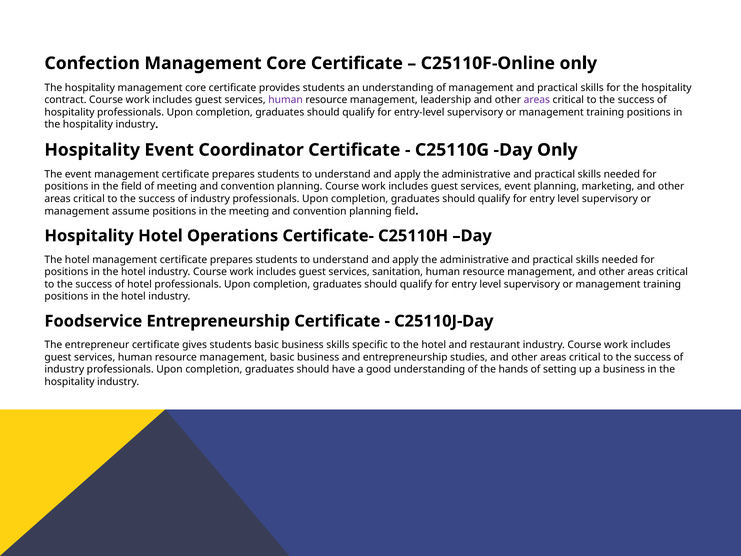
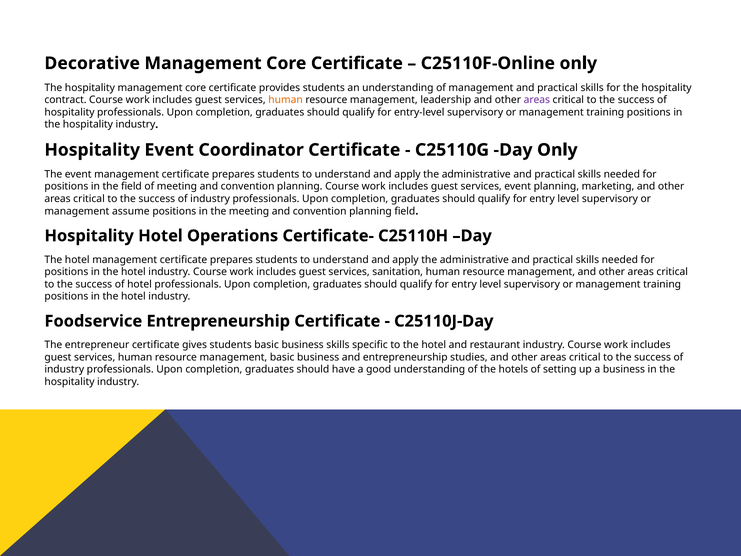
Confection: Confection -> Decorative
human at (286, 100) colour: purple -> orange
hands: hands -> hotels
